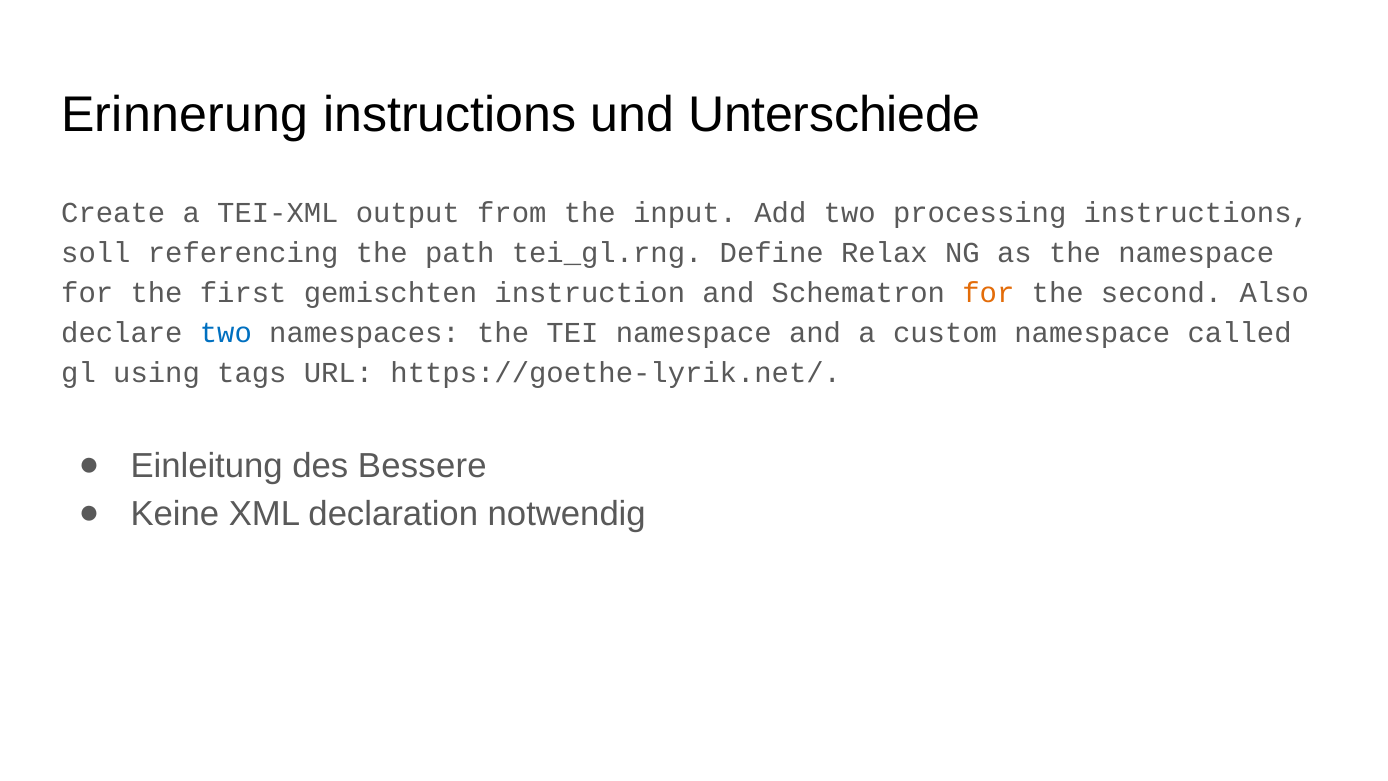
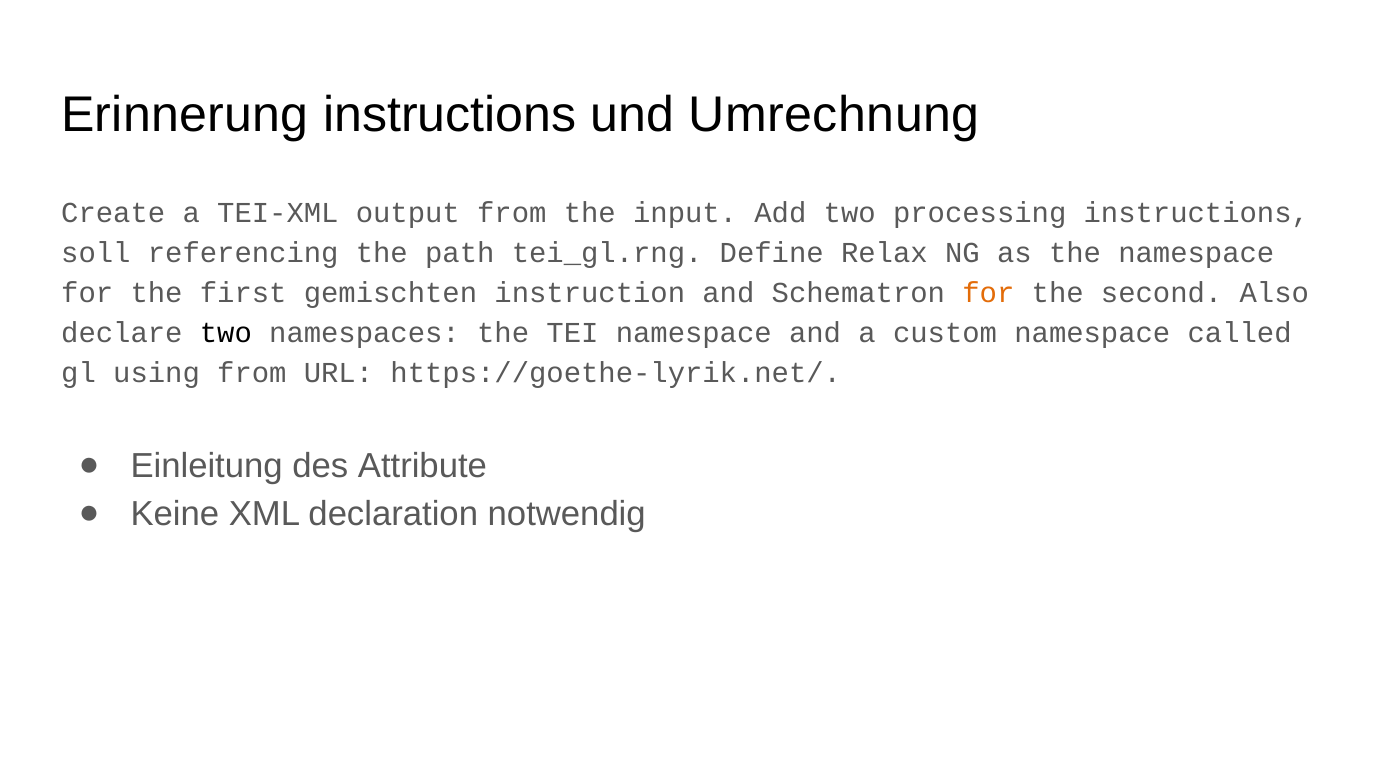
Unterschiede: Unterschiede -> Umrechnung
two at (226, 333) colour: blue -> black
using tags: tags -> from
Bessere: Bessere -> Attribute
